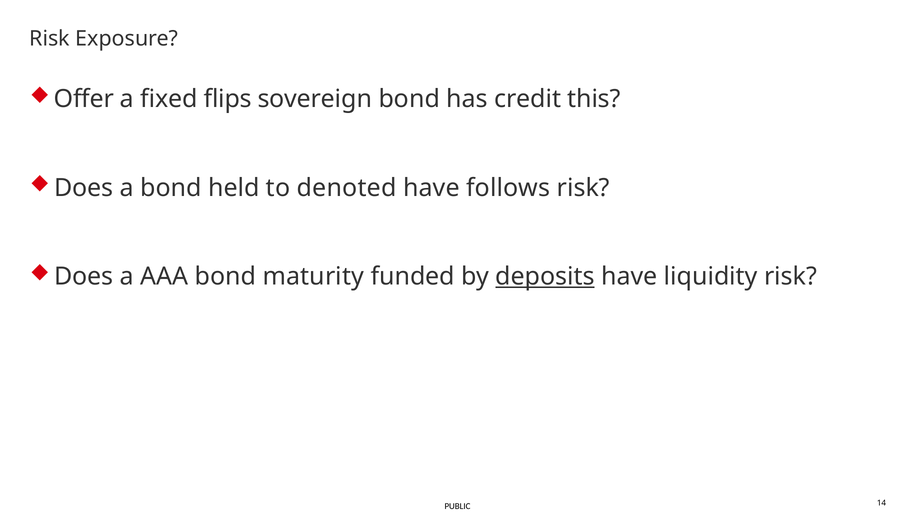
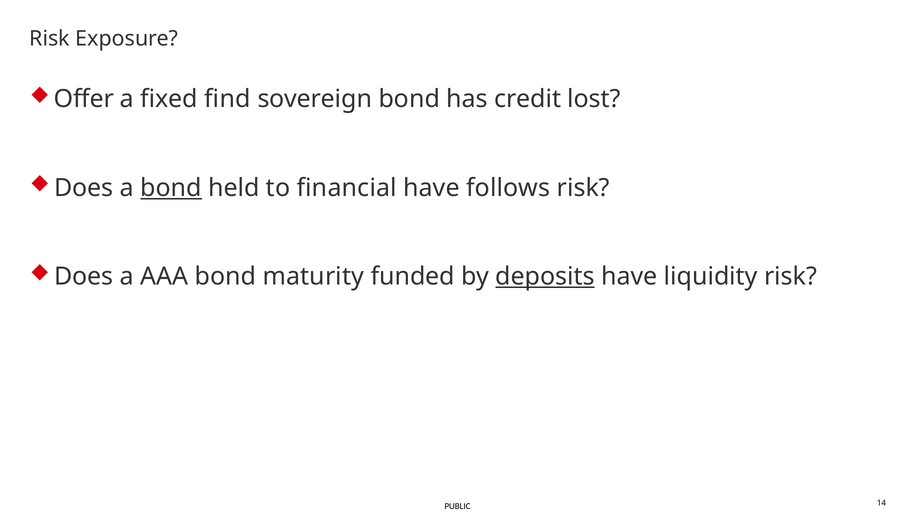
flips: flips -> find
this: this -> lost
bond at (171, 188) underline: none -> present
denoted: denoted -> financial
